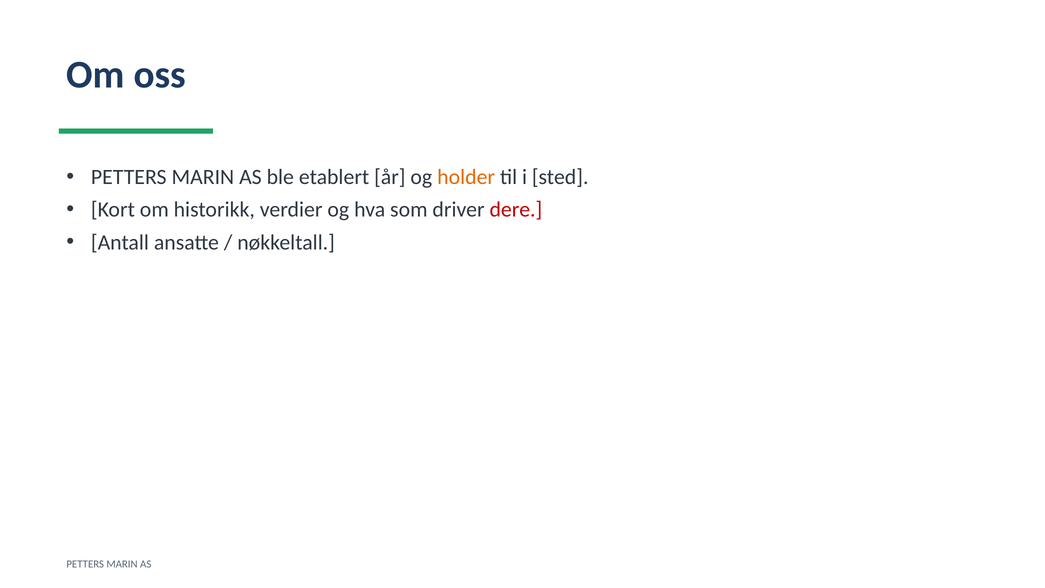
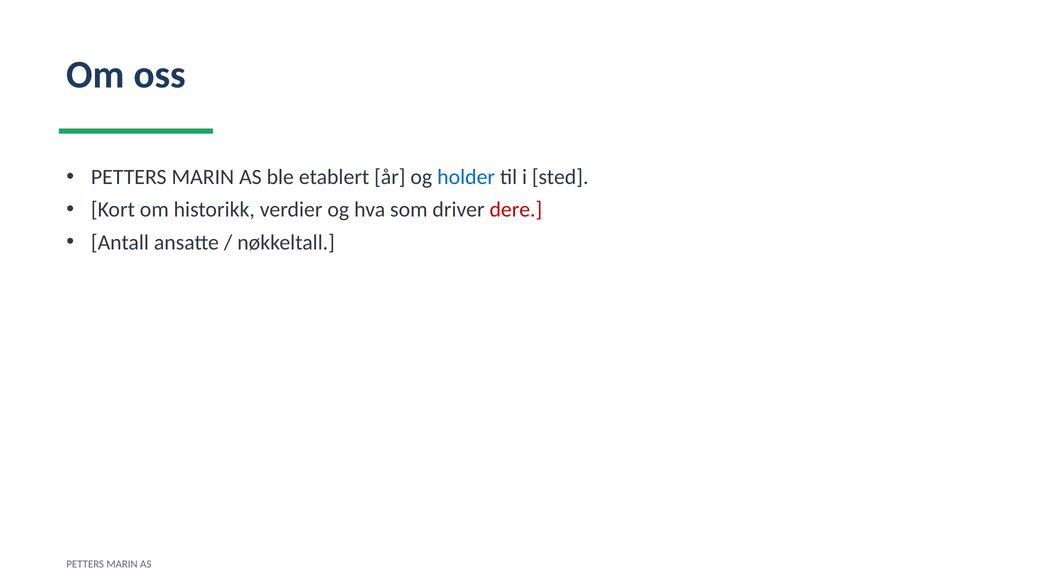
holder colour: orange -> blue
